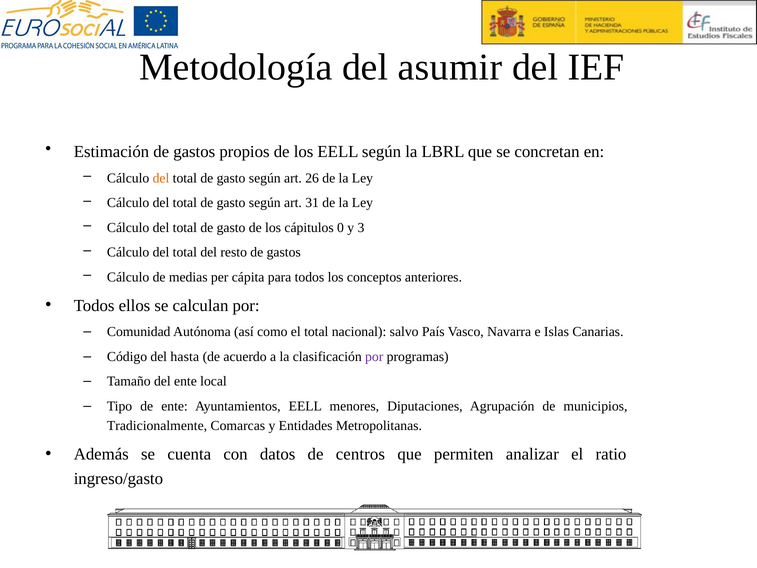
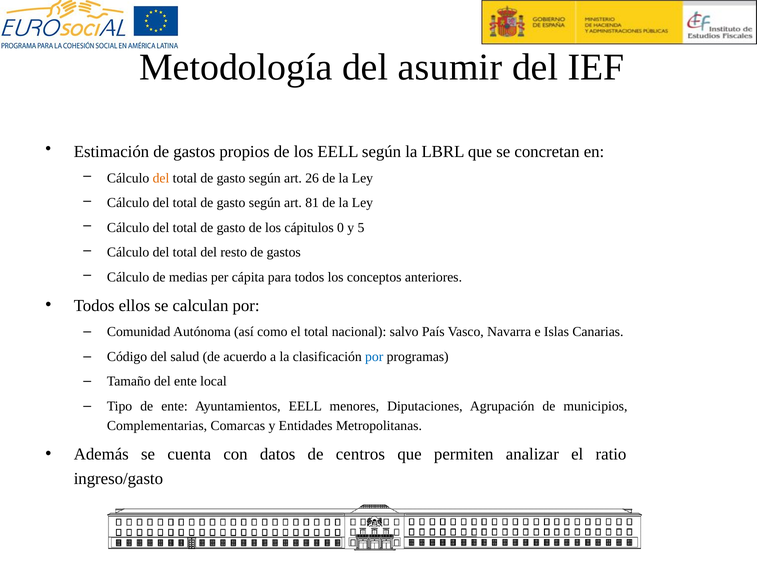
31: 31 -> 81
3: 3 -> 5
hasta: hasta -> salud
por at (374, 356) colour: purple -> blue
Tradicionalmente: Tradicionalmente -> Complementarias
